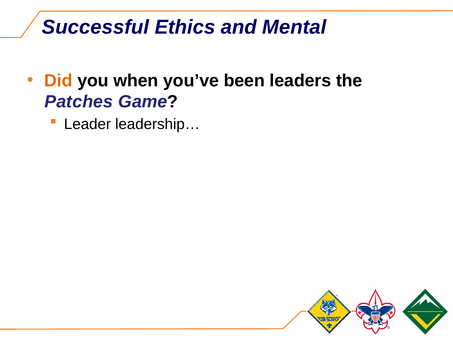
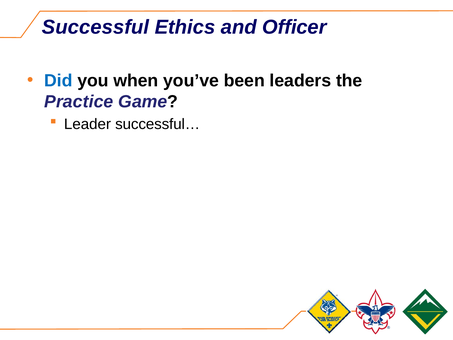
Mental: Mental -> Officer
Did colour: orange -> blue
Patches: Patches -> Practice
leadership…: leadership… -> successful…
